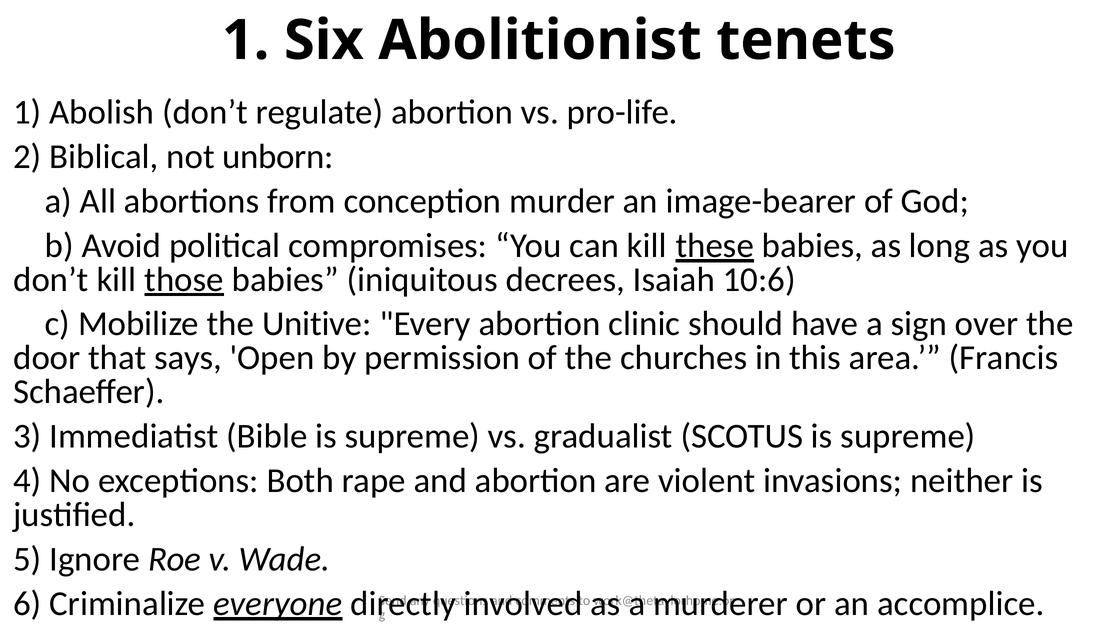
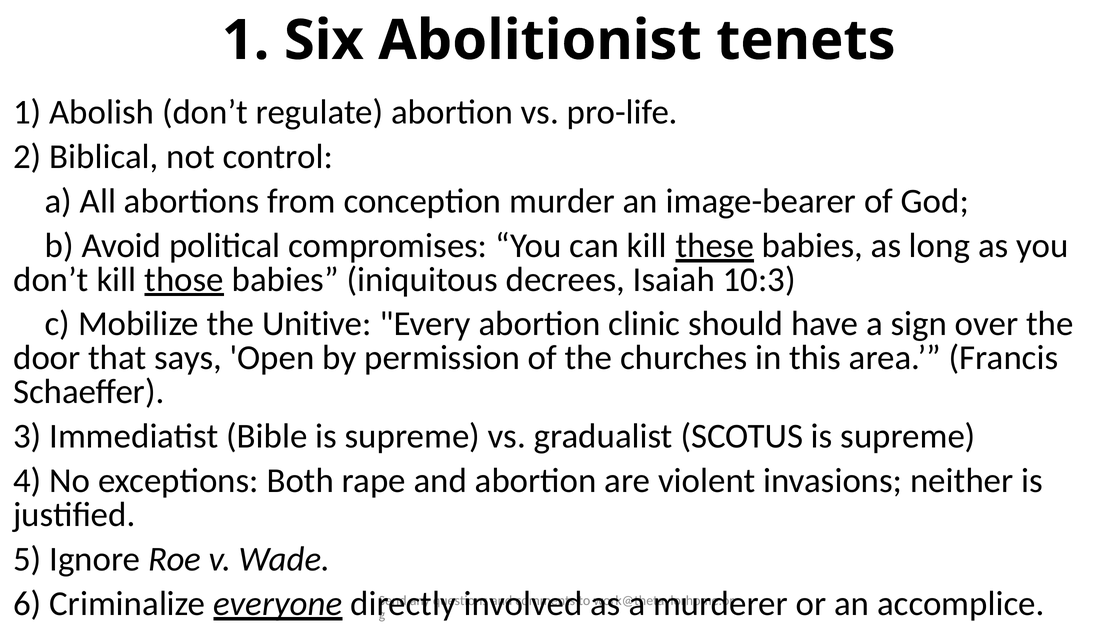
unborn: unborn -> control
10:6: 10:6 -> 10:3
